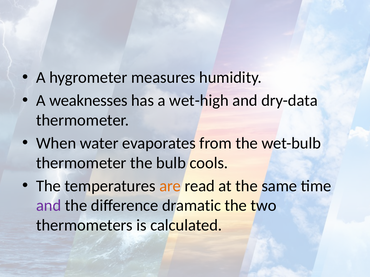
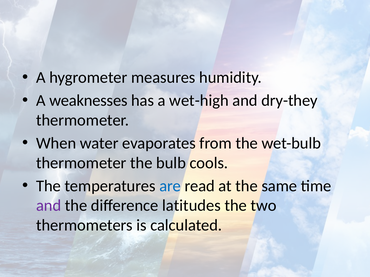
dry-data: dry-data -> dry-they
are colour: orange -> blue
dramatic: dramatic -> latitudes
